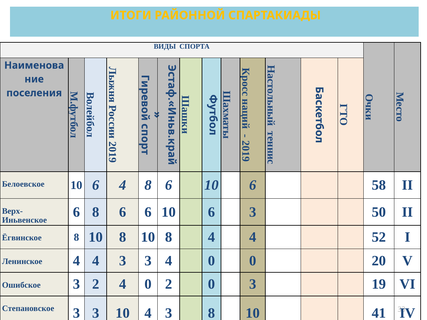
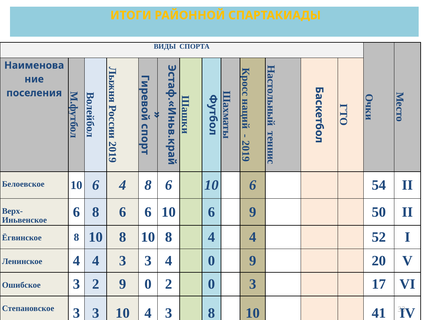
58: 58 -> 54
6 3: 3 -> 9
0 0: 0 -> 9
2 4: 4 -> 9
19: 19 -> 17
